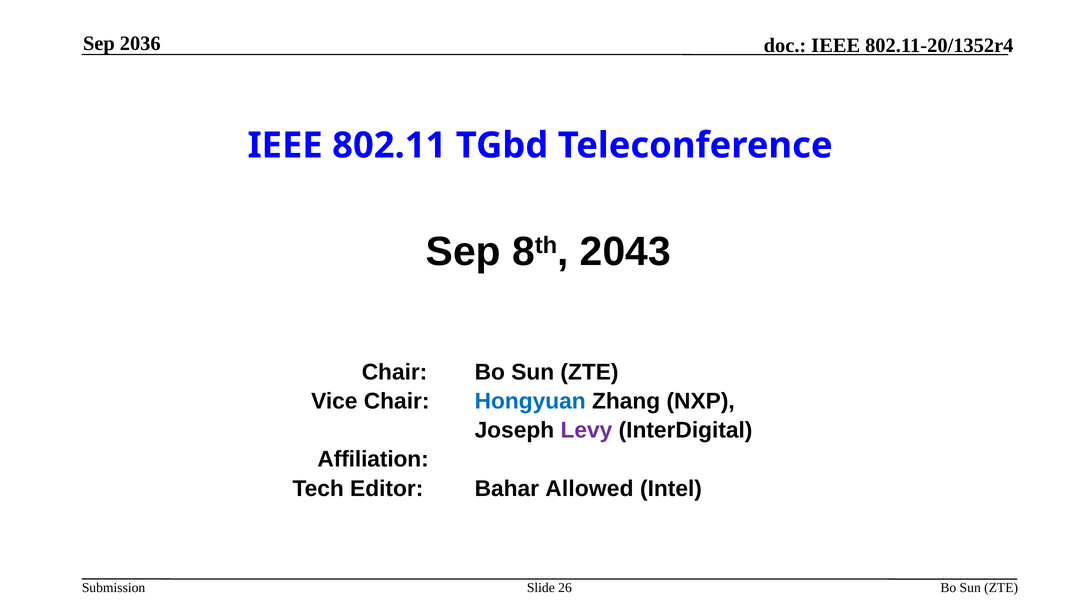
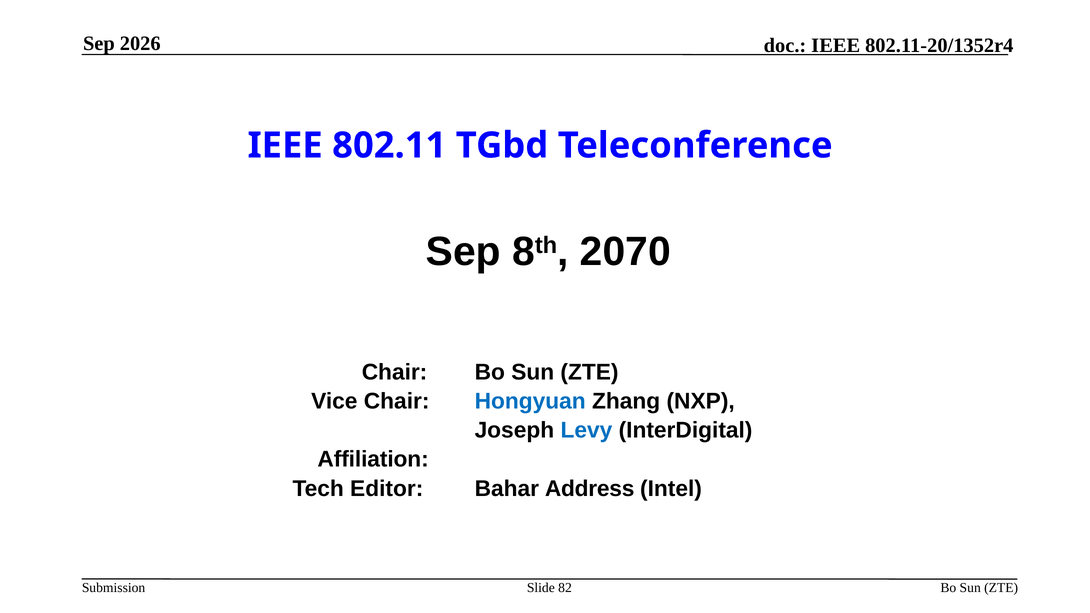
2036: 2036 -> 2026
2043: 2043 -> 2070
Levy colour: purple -> blue
Allowed: Allowed -> Address
26: 26 -> 82
